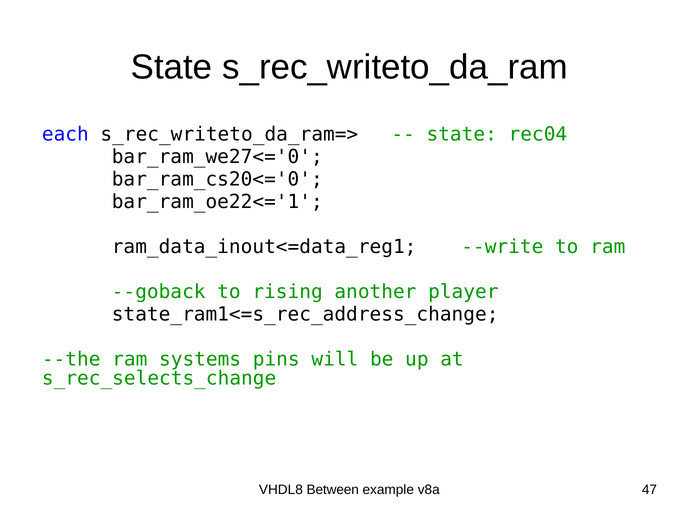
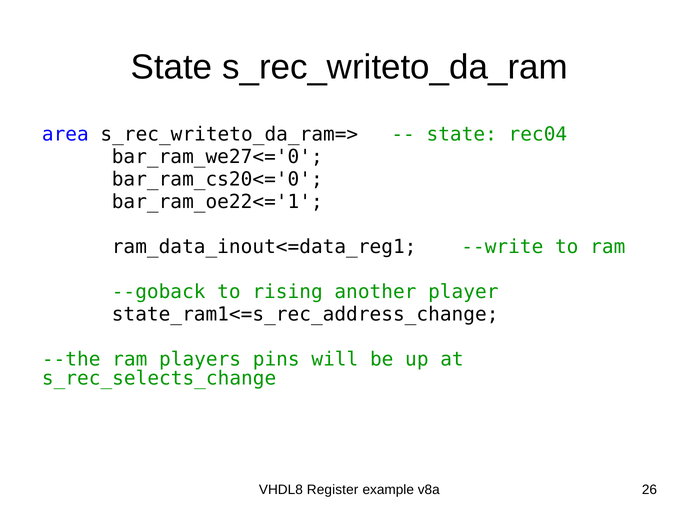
each: each -> area
systems: systems -> players
Between: Between -> Register
47: 47 -> 26
